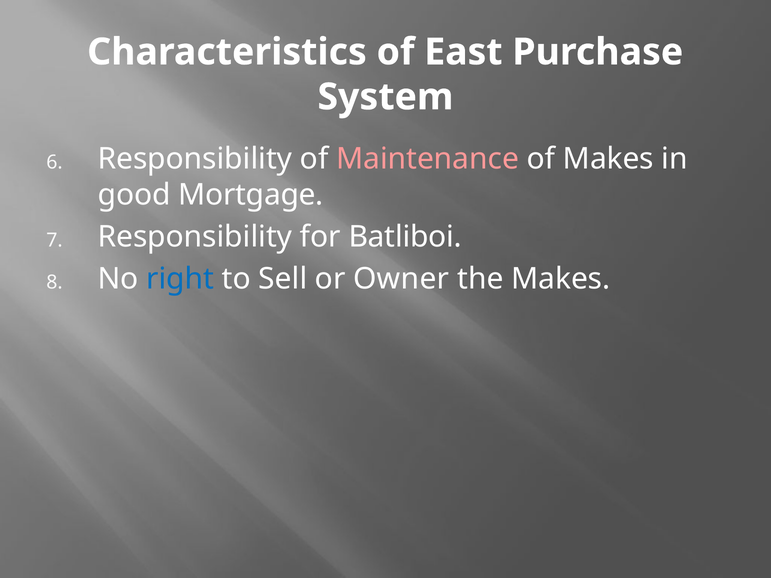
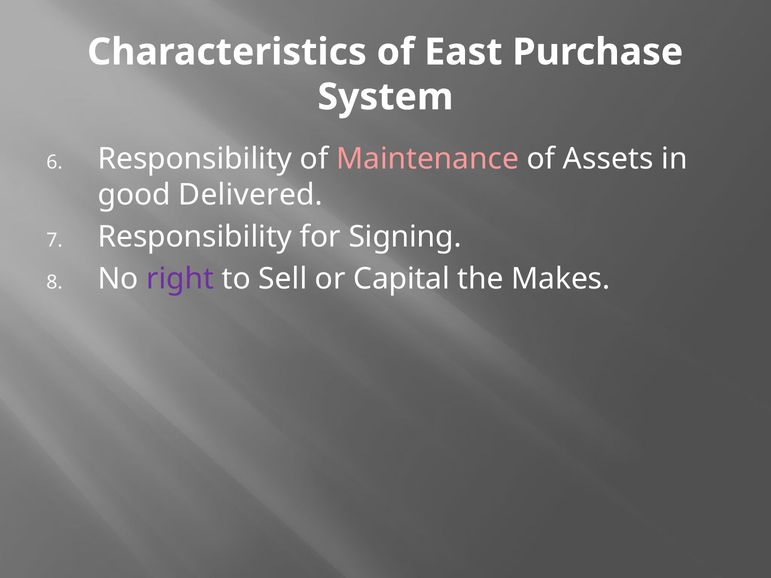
of Makes: Makes -> Assets
Mortgage: Mortgage -> Delivered
Batliboi: Batliboi -> Signing
right colour: blue -> purple
Owner: Owner -> Capital
